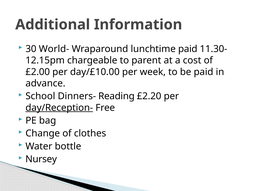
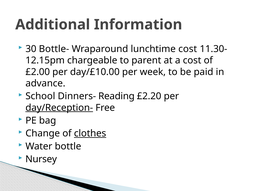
World-: World- -> Bottle-
lunchtime paid: paid -> cost
clothes underline: none -> present
